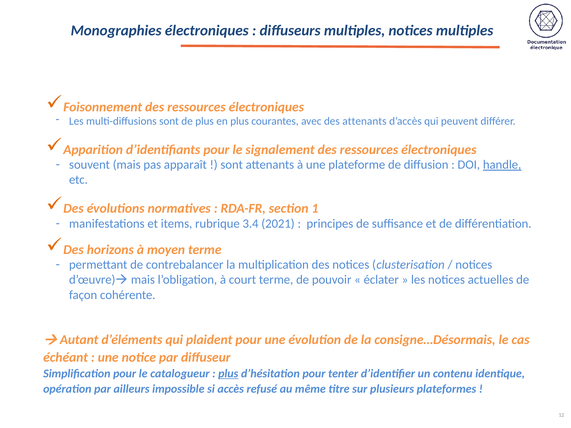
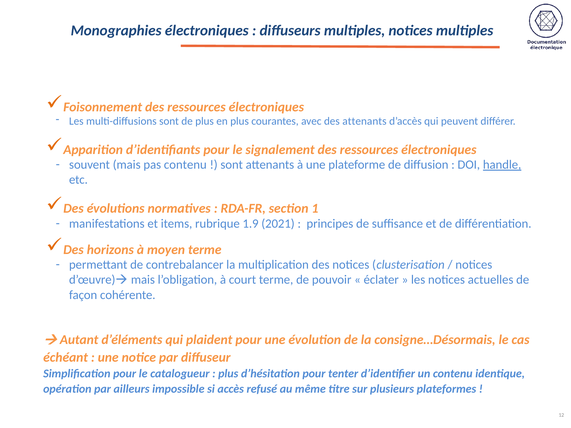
pas apparaît: apparaît -> contenu
3.4: 3.4 -> 1.9
plus at (228, 374) underline: present -> none
